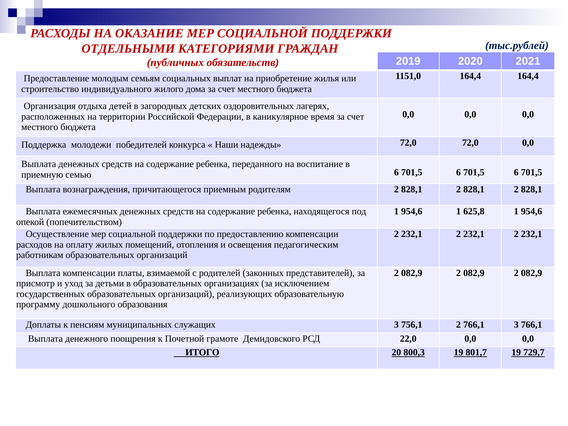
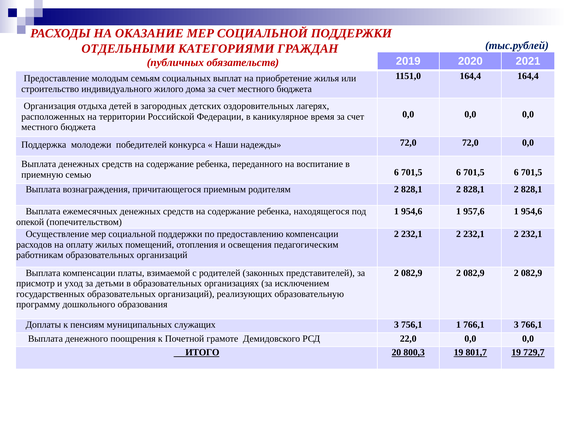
625,8: 625,8 -> 957,6
756,1 2: 2 -> 1
